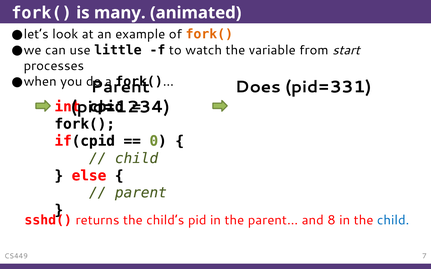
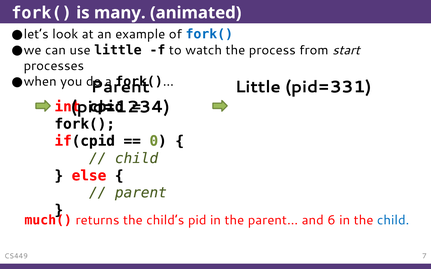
fork( at (209, 34) colour: orange -> blue
variable: variable -> process
Does at (258, 87): Does -> Little
sshd(: sshd( -> much(
8: 8 -> 6
